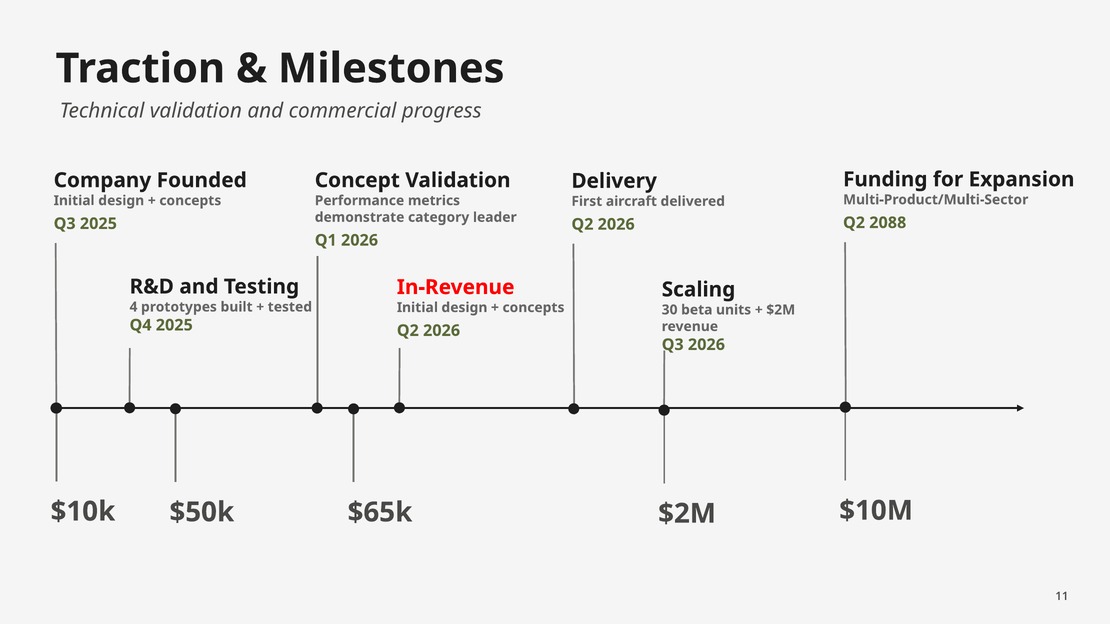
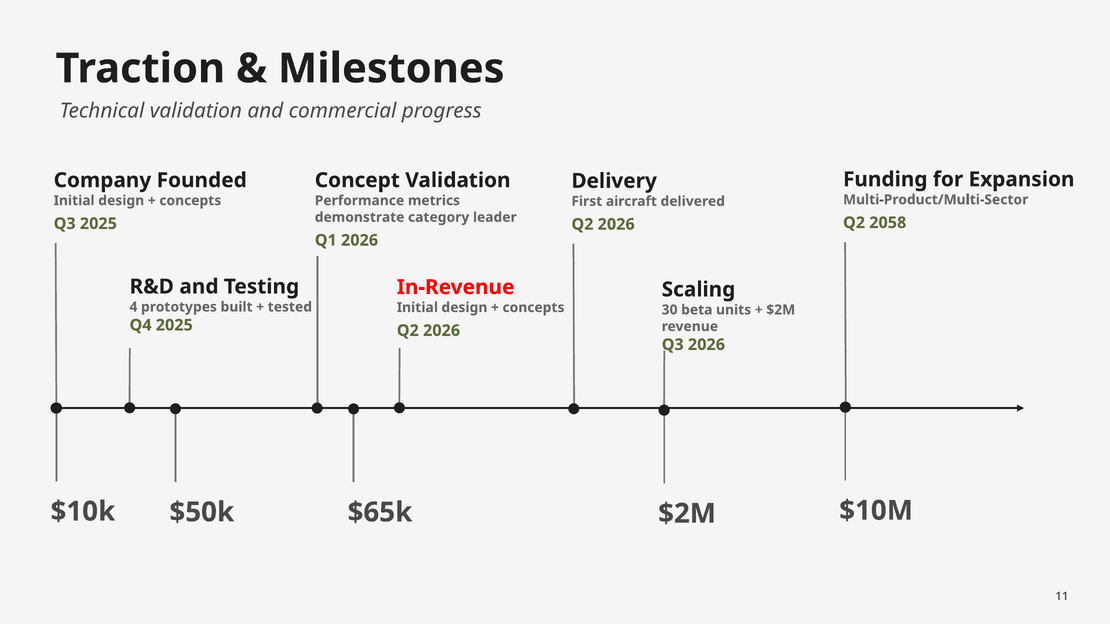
2088: 2088 -> 2058
